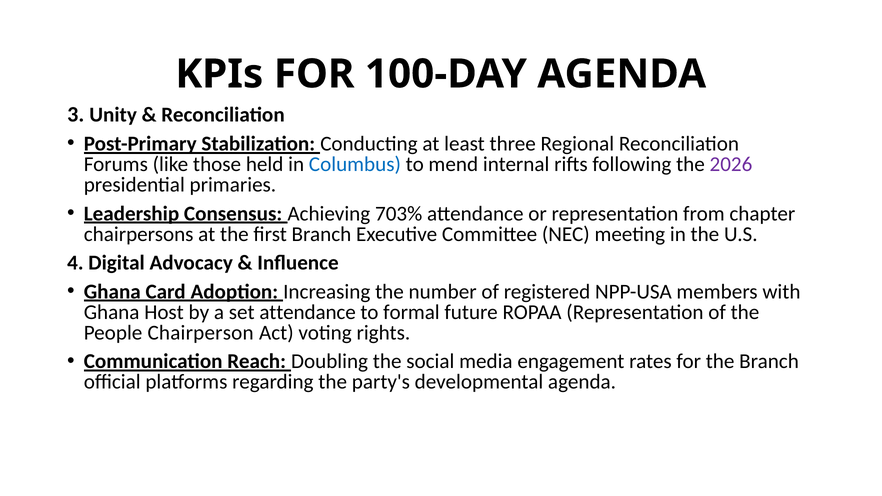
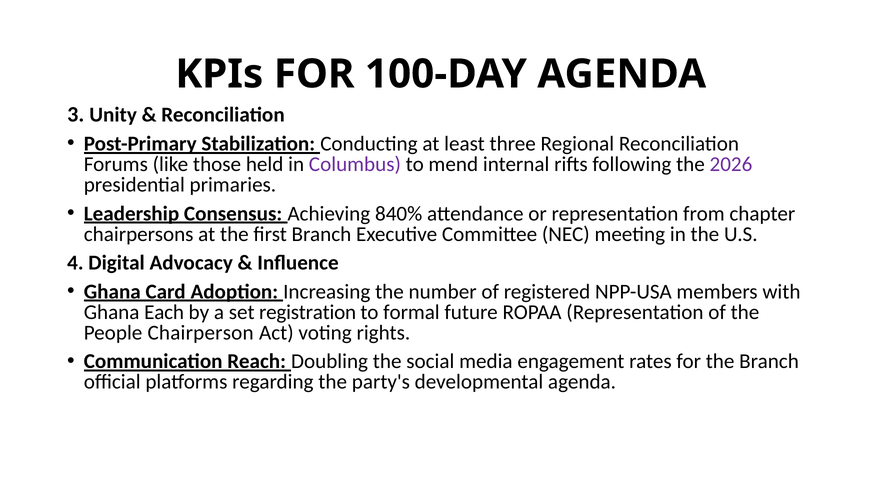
Columbus colour: blue -> purple
703%: 703% -> 840%
Host: Host -> Each
set attendance: attendance -> registration
